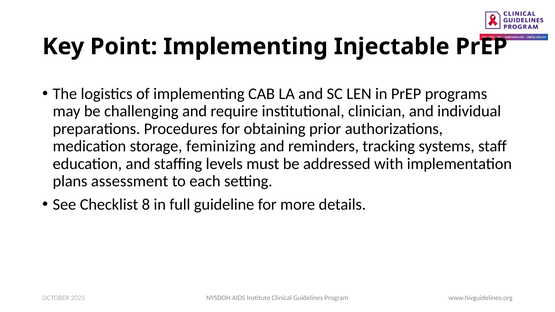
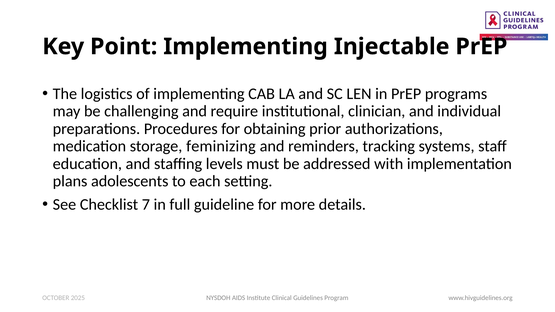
assessment: assessment -> adolescents
8: 8 -> 7
